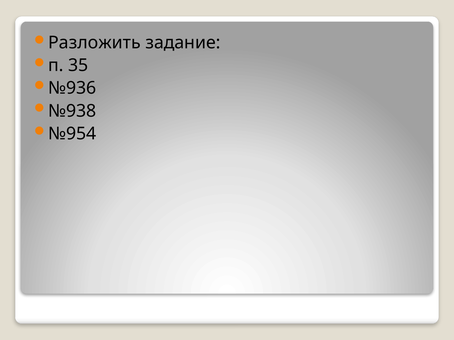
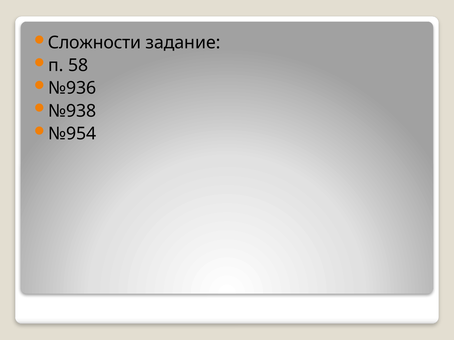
Разложить: Разложить -> Сложности
35: 35 -> 58
